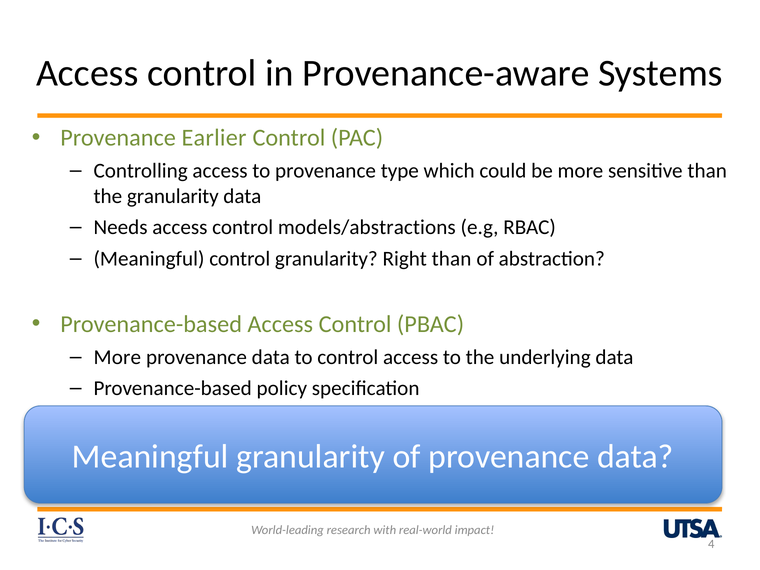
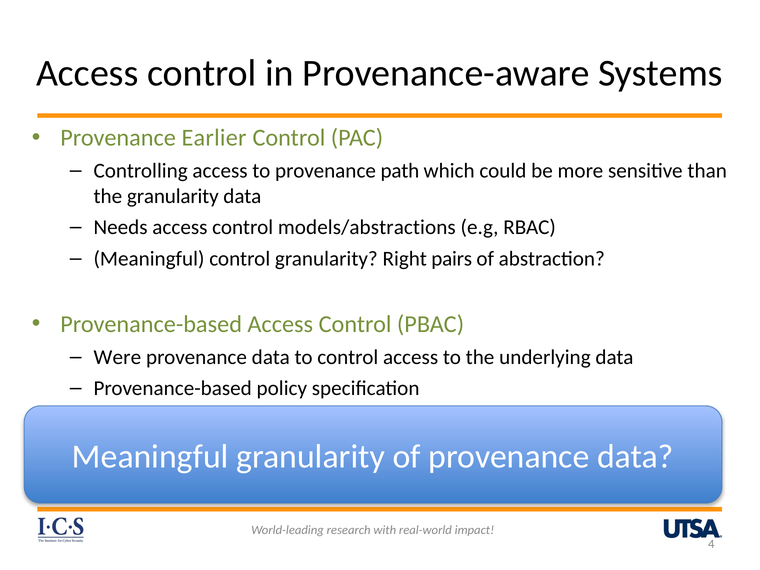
type: type -> path
Right than: than -> pairs
More at (117, 357): More -> Were
